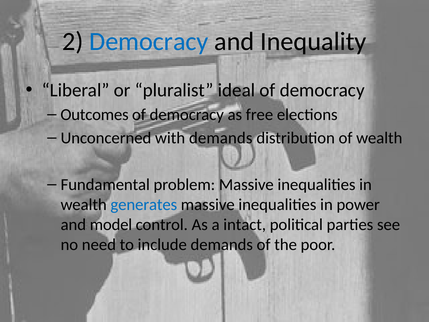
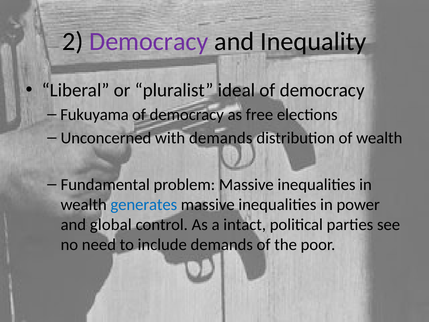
Democracy at (149, 42) colour: blue -> purple
Outcomes: Outcomes -> Fukuyama
model: model -> global
